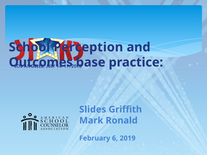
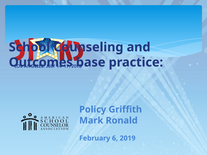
Perception: Perception -> Counseling
Slides: Slides -> Policy
